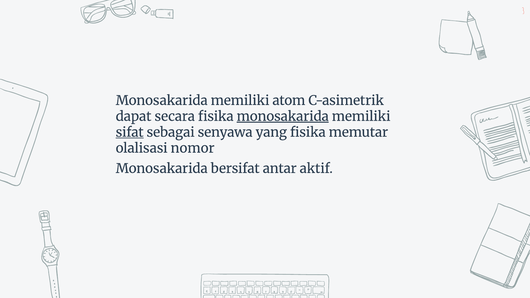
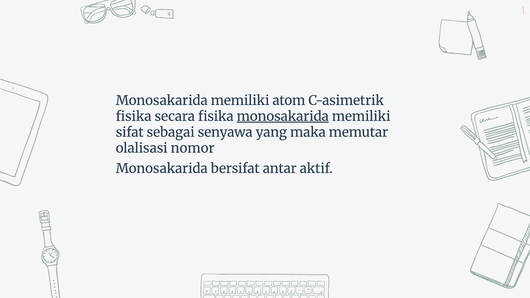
dapat at (134, 117): dapat -> fisika
sifat underline: present -> none
yang fisika: fisika -> maka
